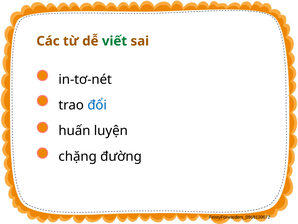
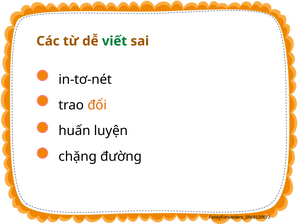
đổi colour: blue -> orange
